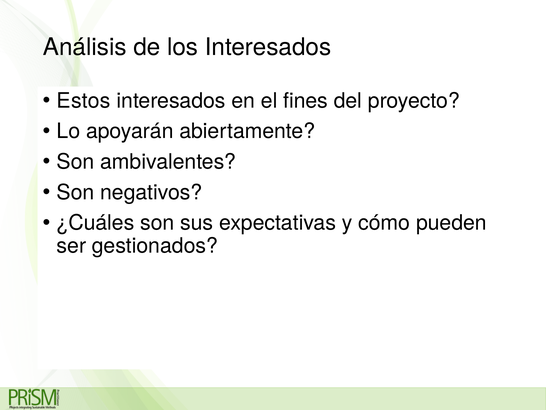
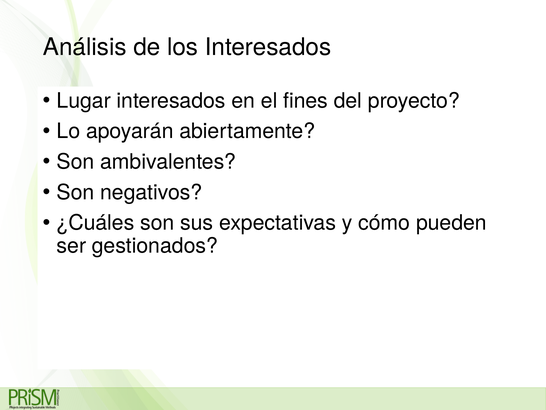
Estos: Estos -> Lugar
